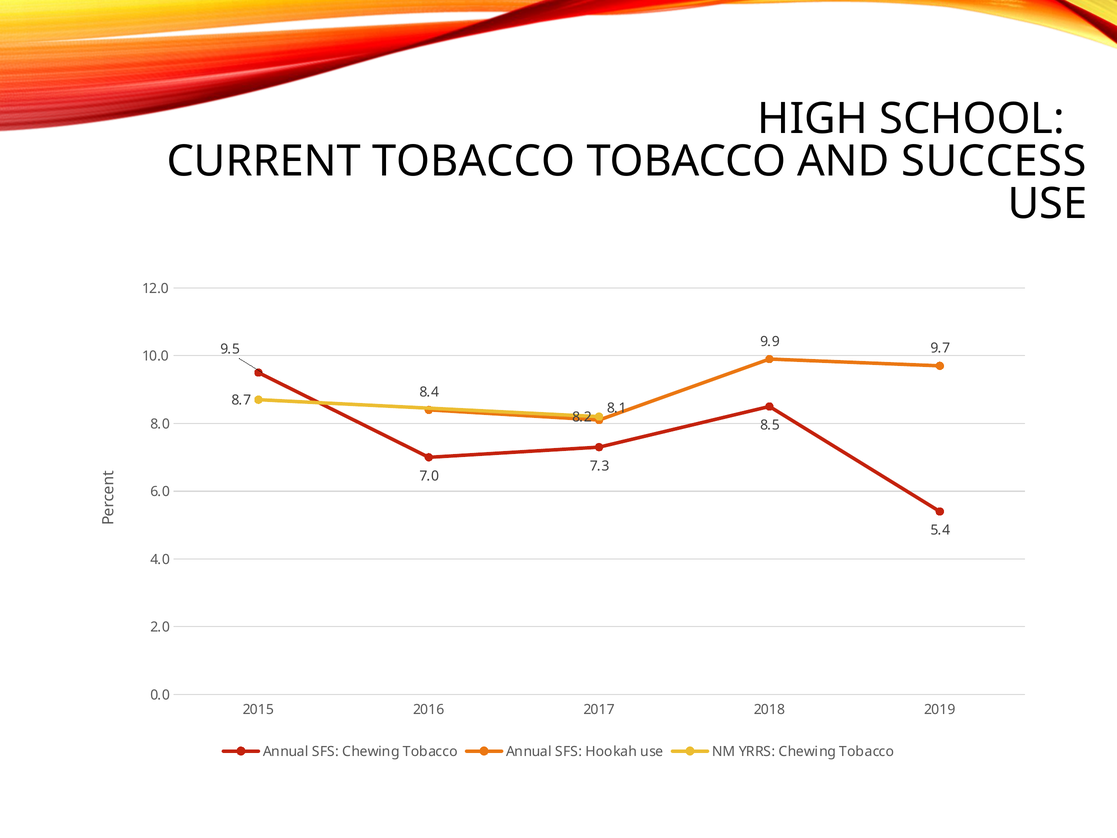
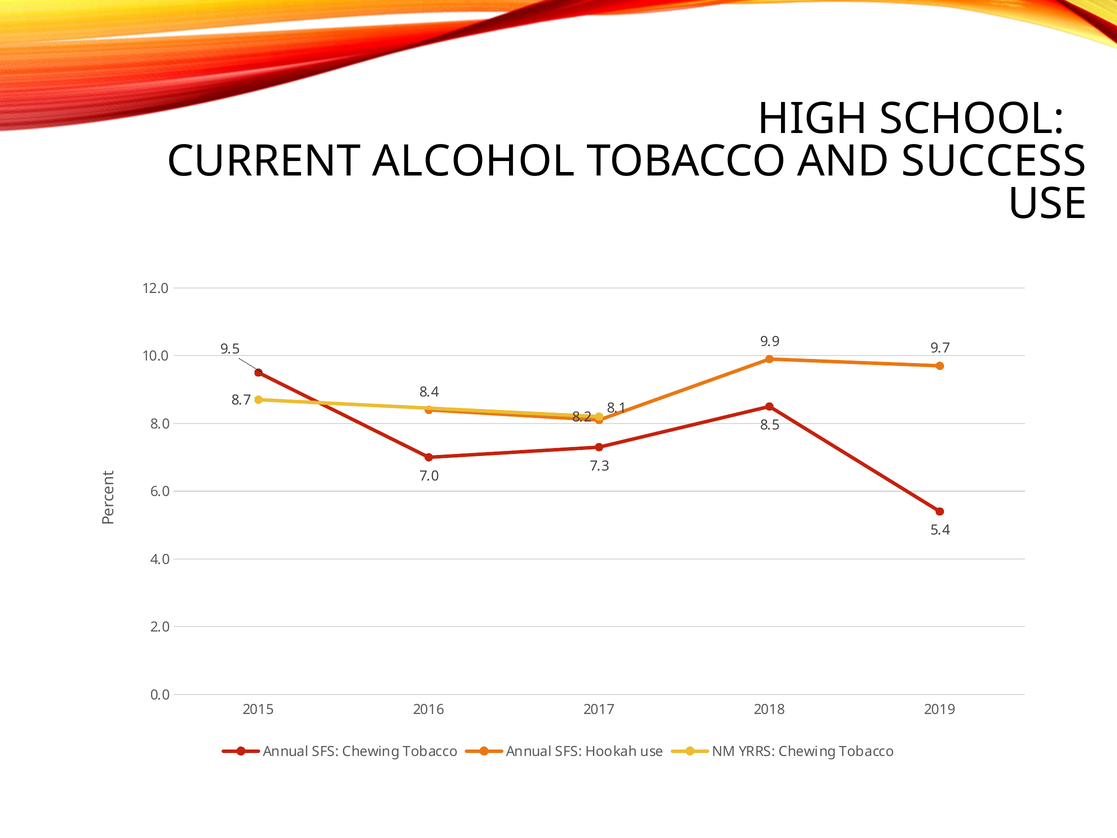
CURRENT TOBACCO: TOBACCO -> ALCOHOL
